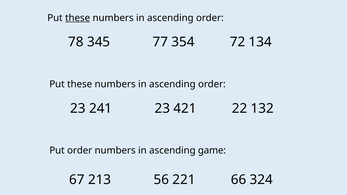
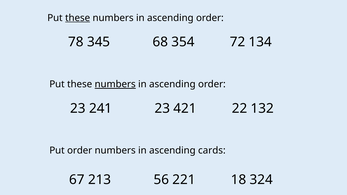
77: 77 -> 68
numbers at (115, 84) underline: none -> present
game: game -> cards
66: 66 -> 18
